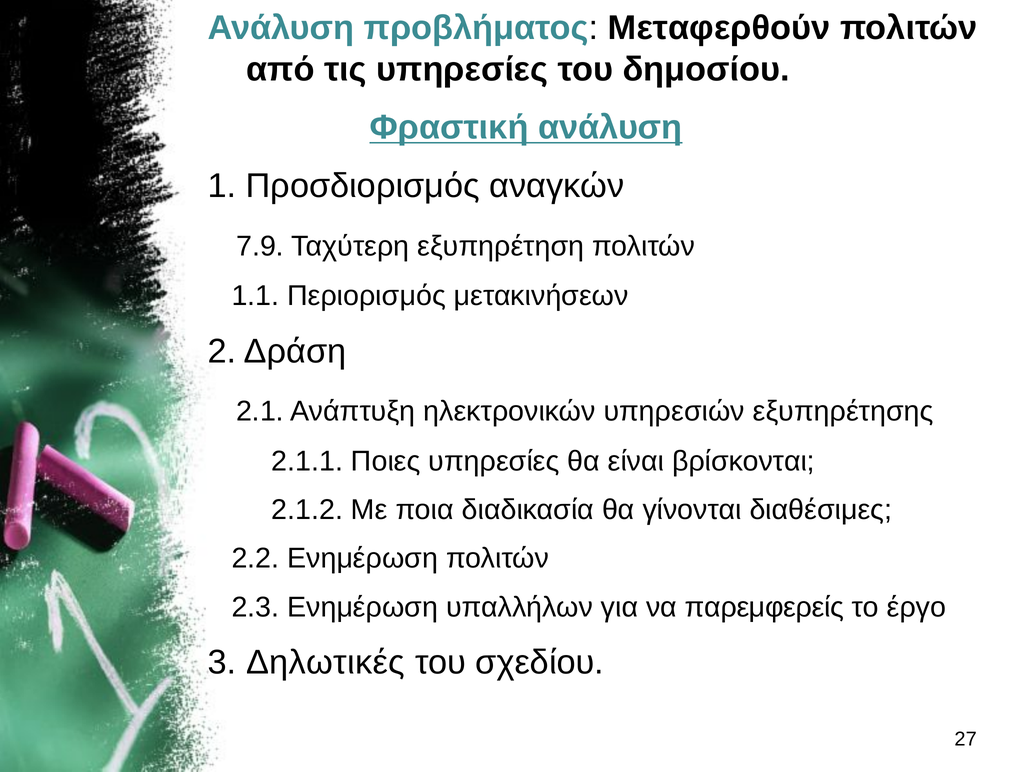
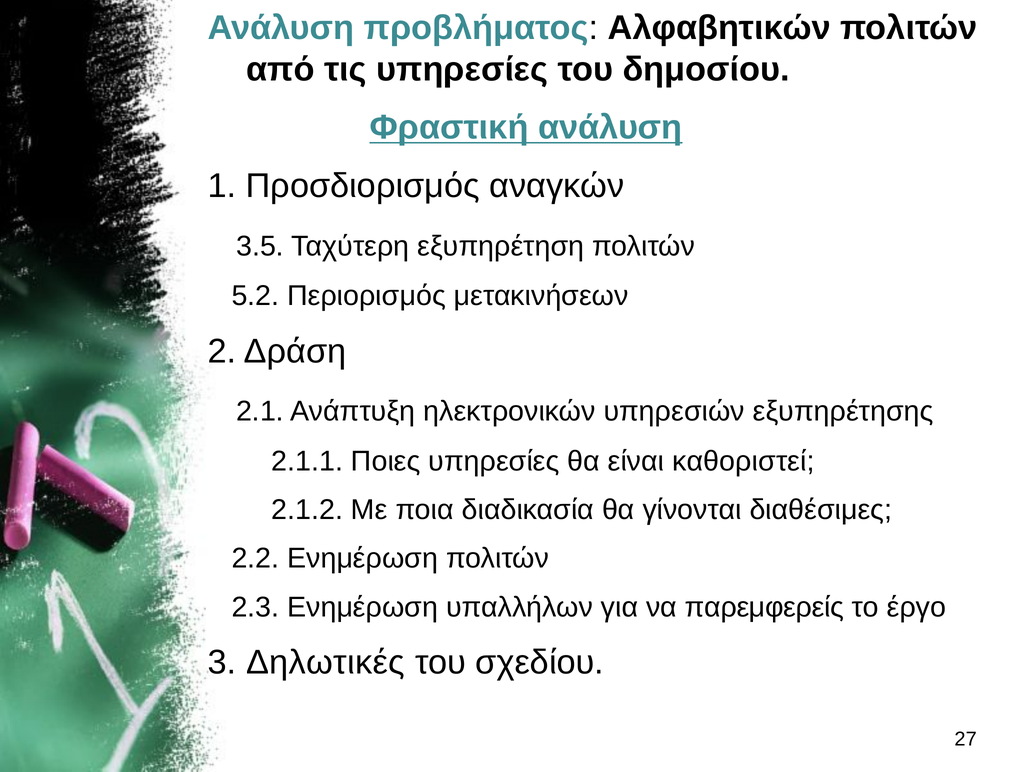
Μεταφερθούν: Μεταφερθούν -> Αλφαβητικών
7.9: 7.9 -> 3.5
1.1: 1.1 -> 5.2
βρίσκονται: βρίσκονται -> καθοριστεί
